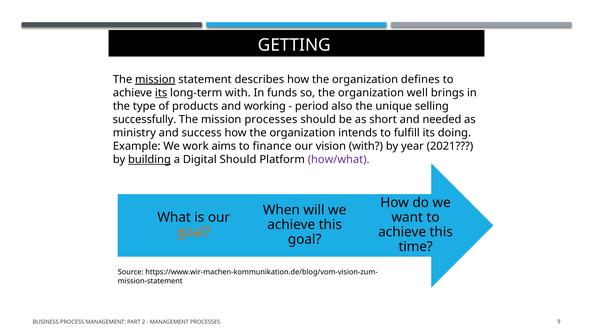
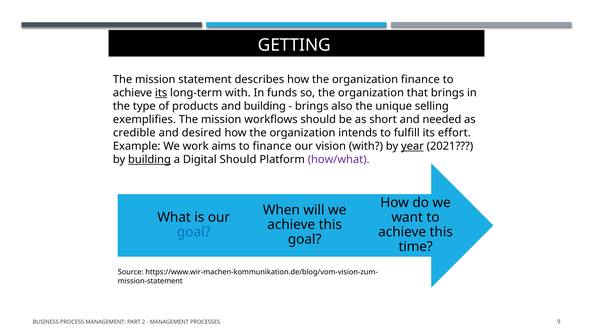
mission at (155, 79) underline: present -> none
organization defines: defines -> finance
well: well -> that
and working: working -> building
period at (312, 106): period -> brings
successfully: successfully -> exemplifies
mission processes: processes -> workflows
ministry: ministry -> credible
success: success -> desired
doing: doing -> effort
year underline: none -> present
goal at (194, 232) colour: orange -> blue
